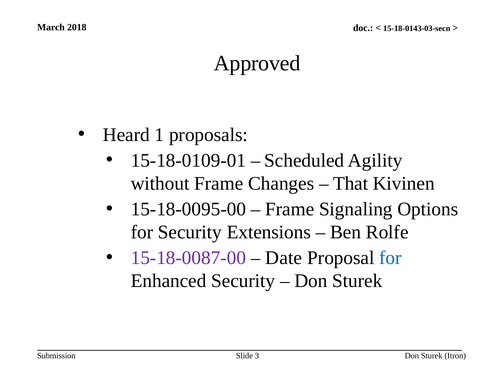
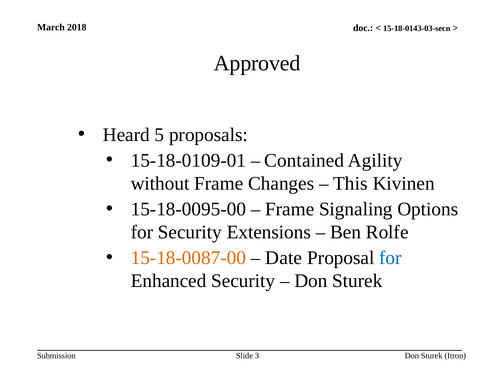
1: 1 -> 5
Scheduled: Scheduled -> Contained
That: That -> This
15-18-0087-00 colour: purple -> orange
